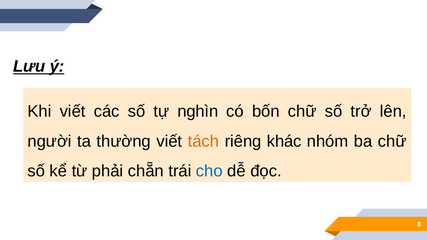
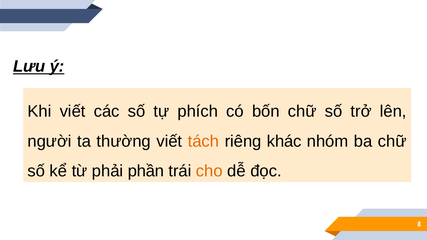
nghìn: nghìn -> phích
chẵn: chẵn -> phần
cho colour: blue -> orange
